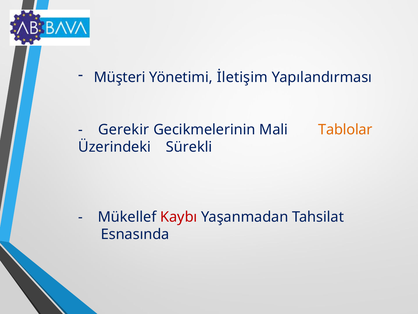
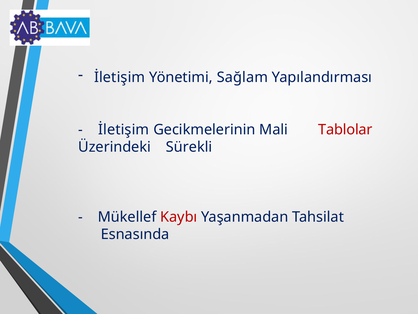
Müşteri at (120, 77): Müşteri -> İletişim
İletişim: İletişim -> Sağlam
Gerekir at (124, 130): Gerekir -> İletişim
Tablolar colour: orange -> red
